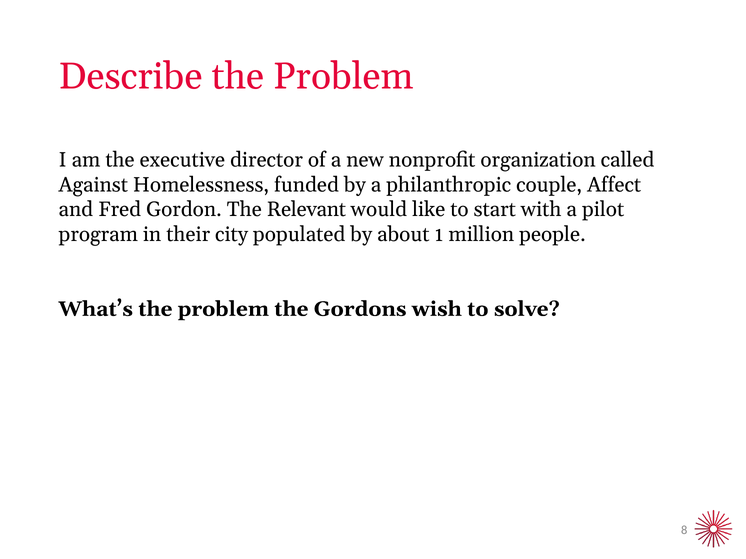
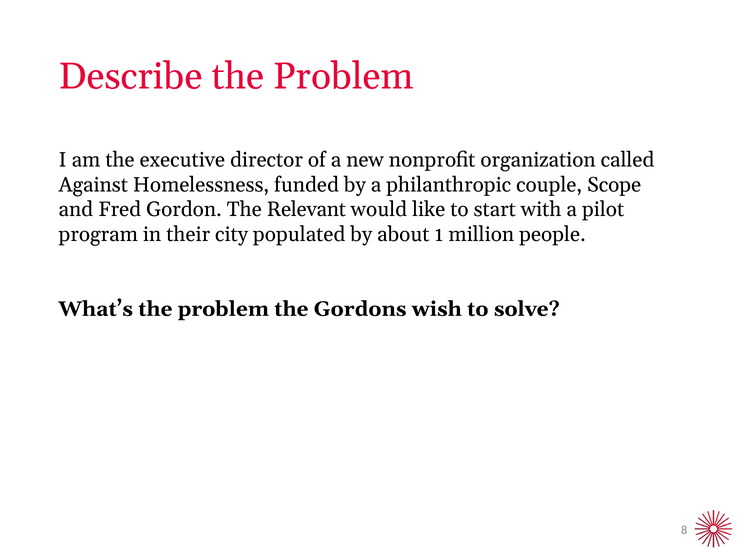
Affect: Affect -> Scope
